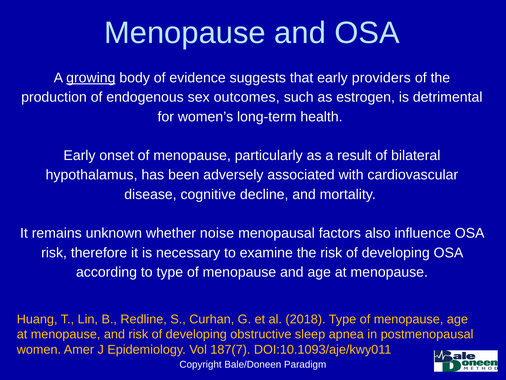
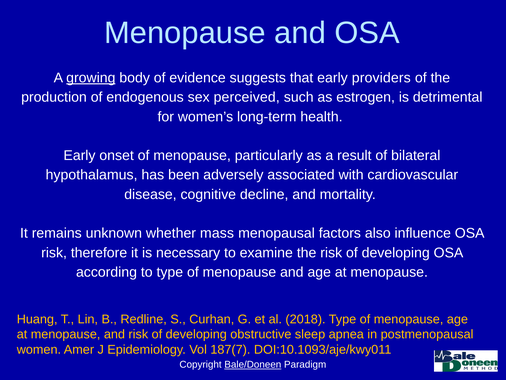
outcomes: outcomes -> perceived
noise: noise -> mass
Bale/Doneen underline: none -> present
